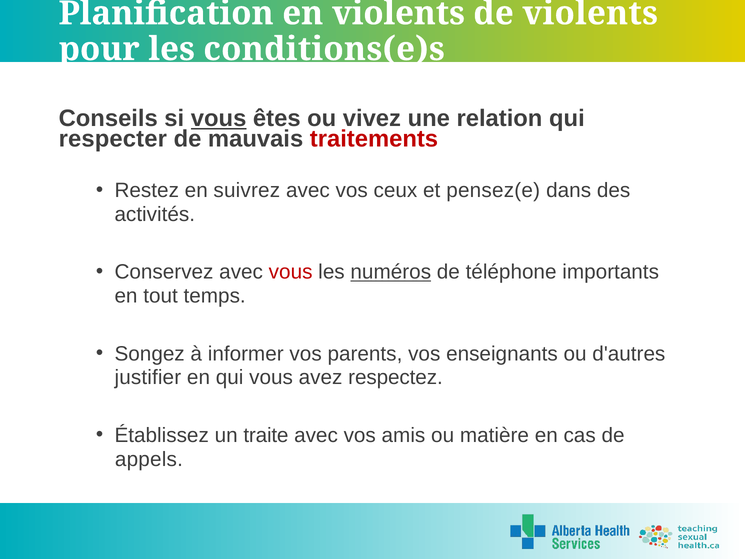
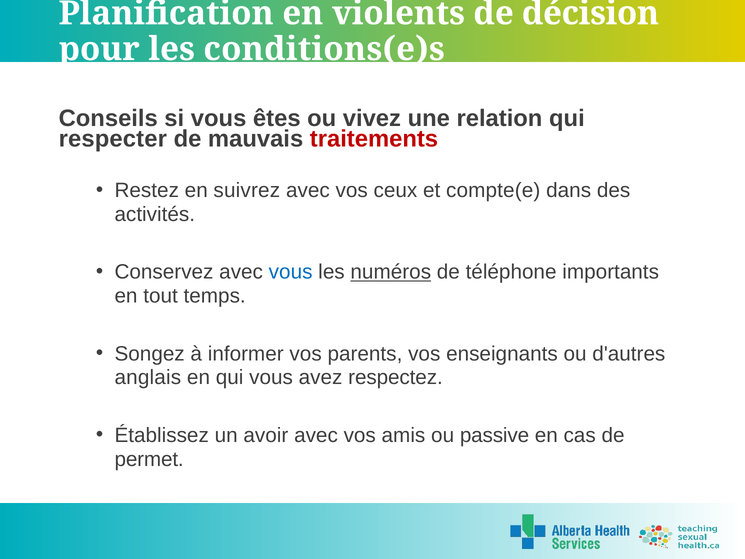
de violents: violents -> décision
vous at (219, 118) underline: present -> none
pensez(e: pensez(e -> compte(e
vous at (291, 272) colour: red -> blue
justifier: justifier -> anglais
traite: traite -> avoir
matière: matière -> passive
appels: appels -> permet
